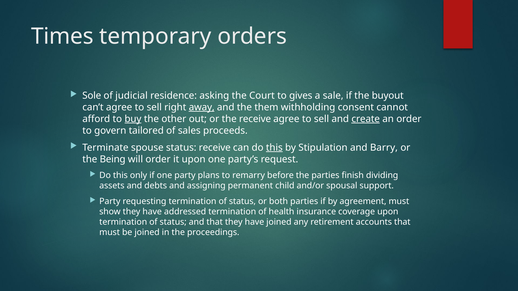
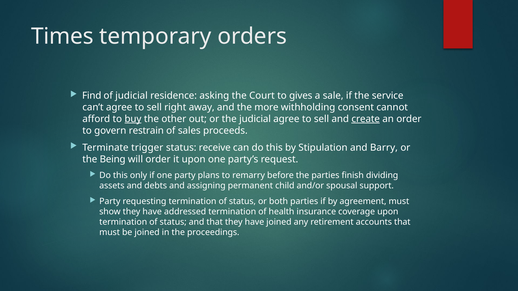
Sole: Sole -> Find
buyout: buyout -> service
away underline: present -> none
them: them -> more
the receive: receive -> judicial
tailored: tailored -> restrain
spouse: spouse -> trigger
this at (274, 148) underline: present -> none
